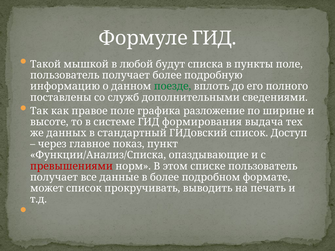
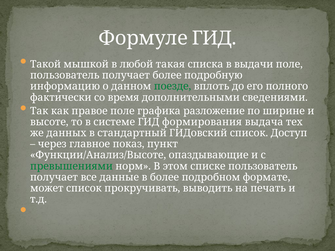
будут: будут -> такая
пункты: пункты -> выдачи
поставлены: поставлены -> фактически
служб: служб -> время
Функции/Анализ/Списка: Функции/Анализ/Списка -> Функции/Анализ/Высоте
превышениями colour: red -> green
